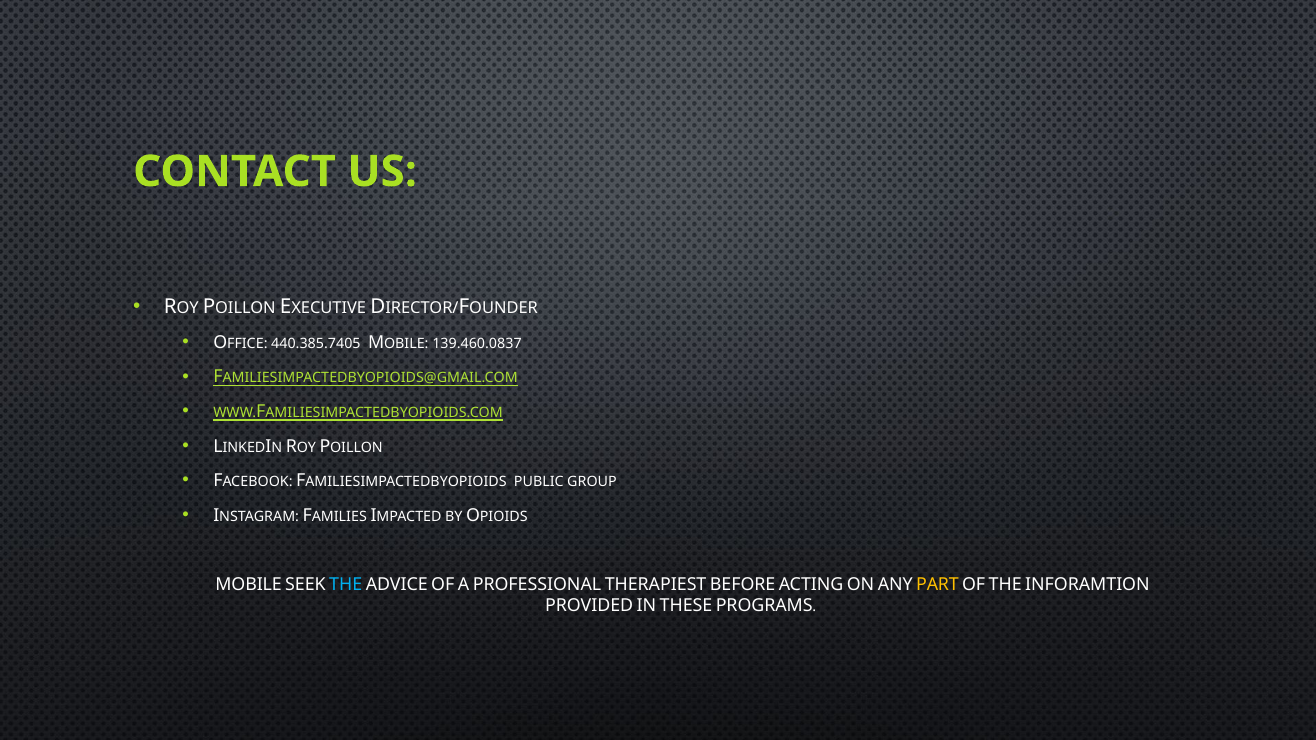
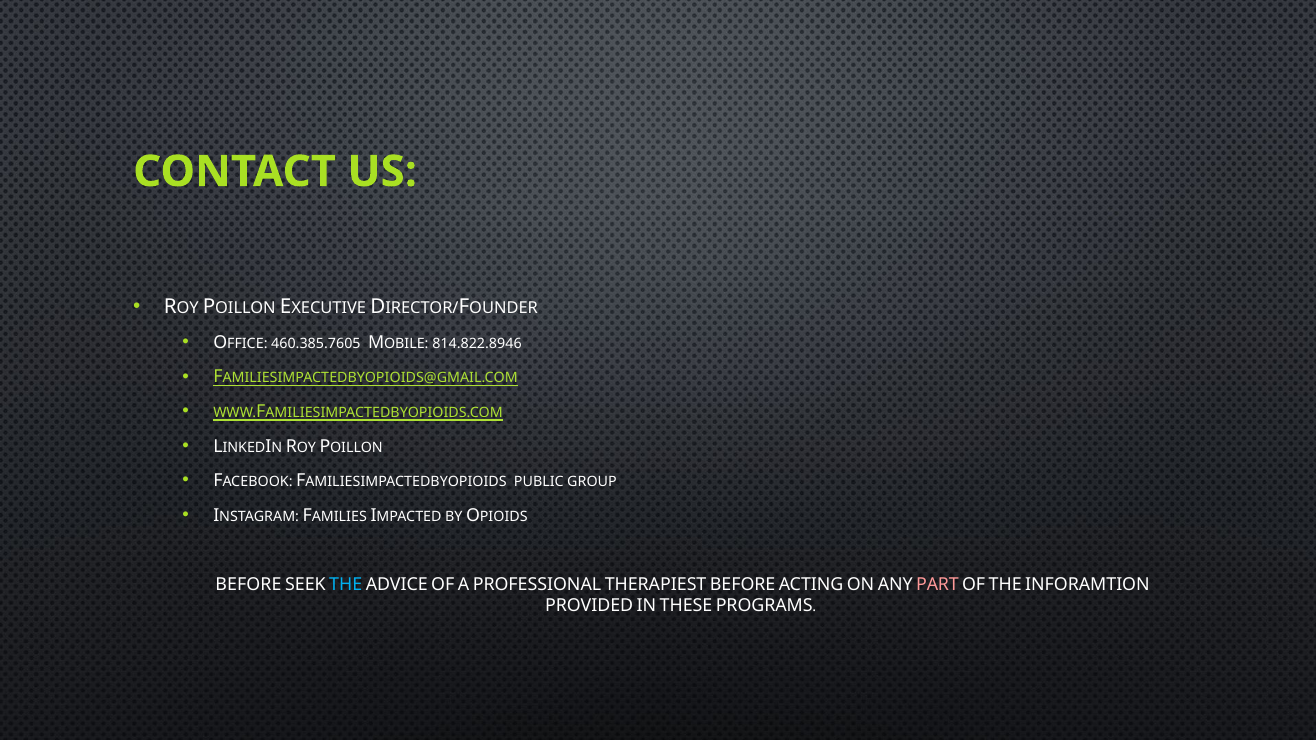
440.385.7405: 440.385.7405 -> 460.385.7605
139.460.0837: 139.460.0837 -> 814.822.8946
MOBILE at (249, 585): MOBILE -> BEFORE
PART colour: yellow -> pink
